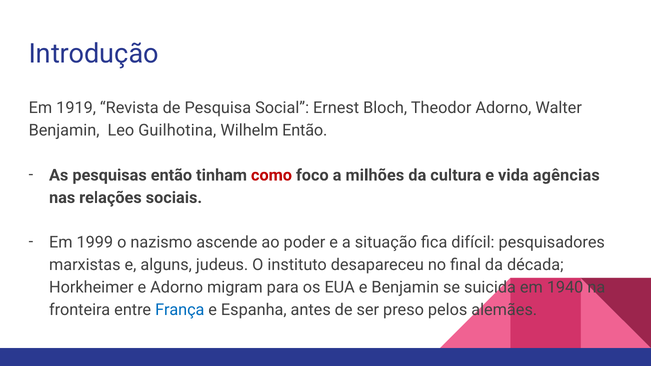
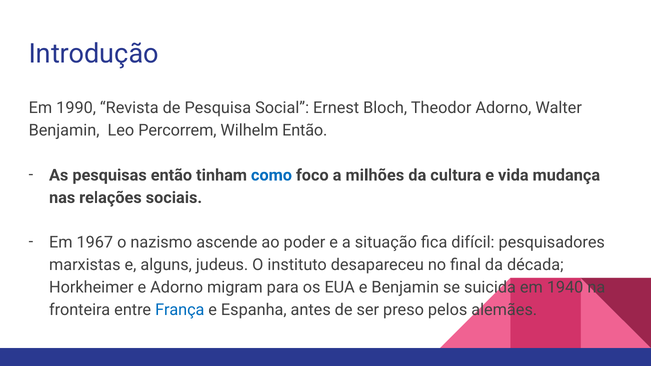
1919: 1919 -> 1990
Guilhotina: Guilhotina -> Percorrem
como colour: red -> blue
agências: agências -> mudança
1999: 1999 -> 1967
